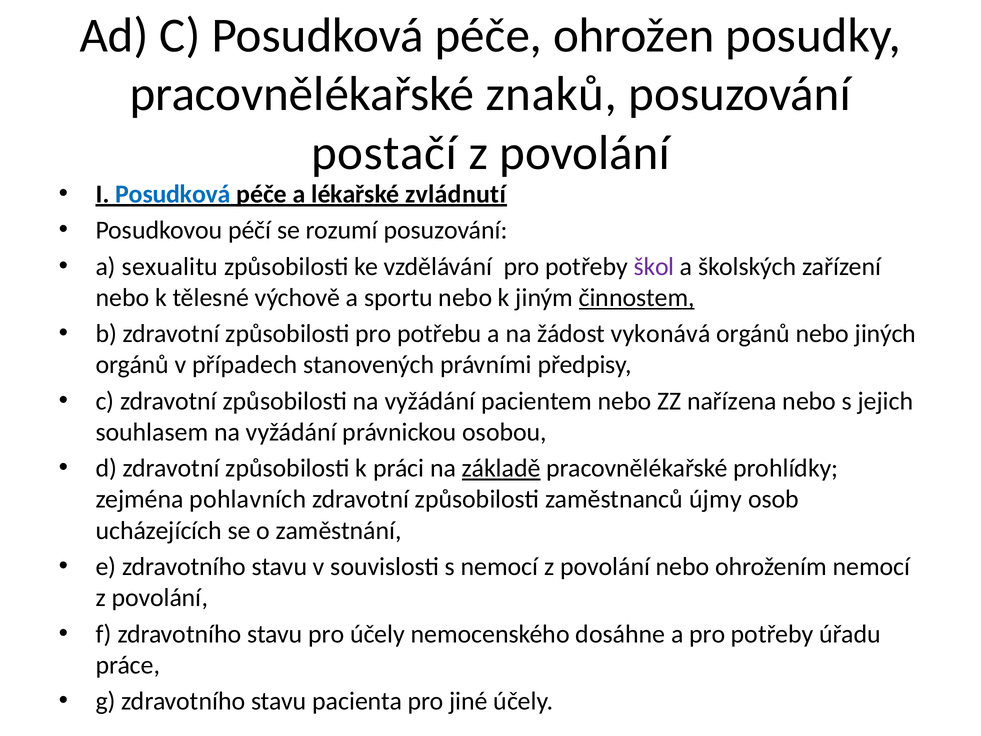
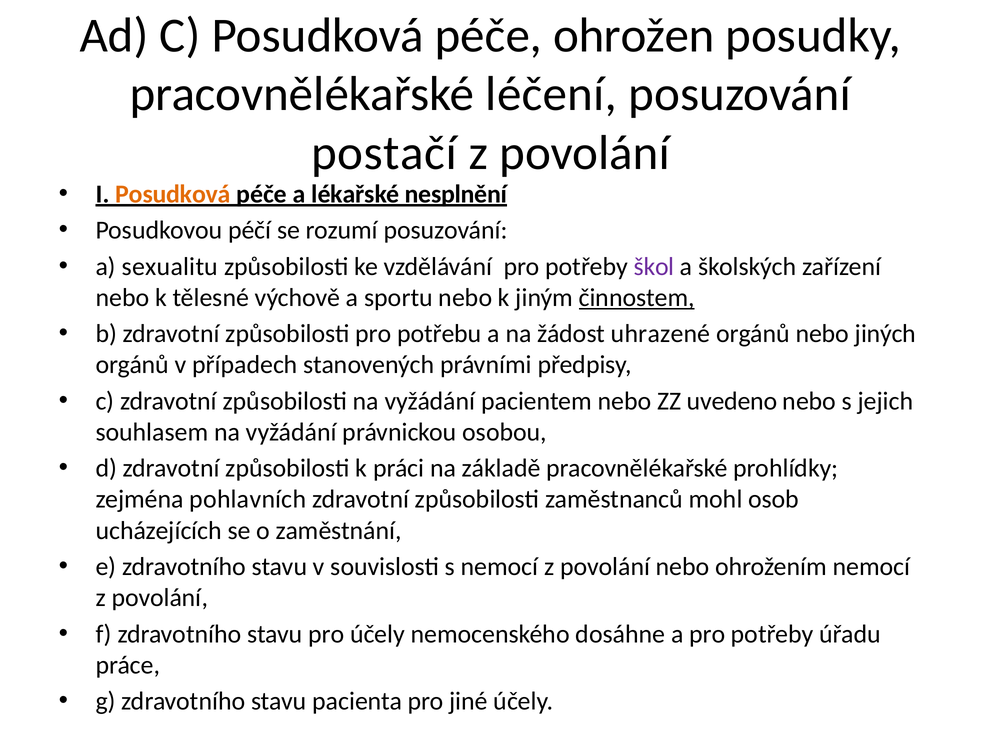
znaků: znaků -> léčení
Posudková at (173, 194) colour: blue -> orange
zvládnutí: zvládnutí -> nesplnění
vykonává: vykonává -> uhrazené
nařízena: nařízena -> uvedeno
základě underline: present -> none
újmy: újmy -> mohl
